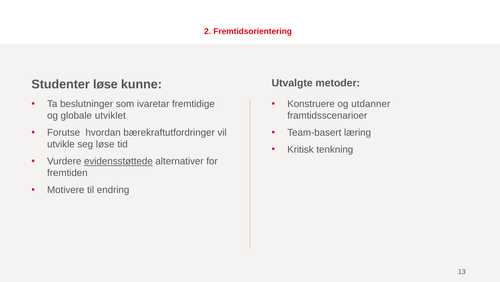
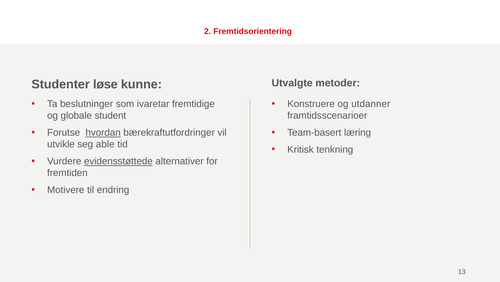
utviklet: utviklet -> student
hvordan underline: none -> present
seg løse: løse -> able
